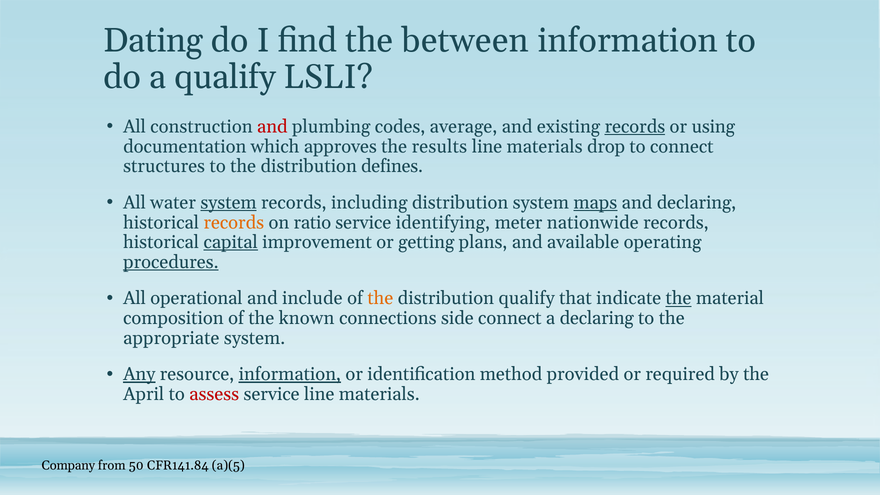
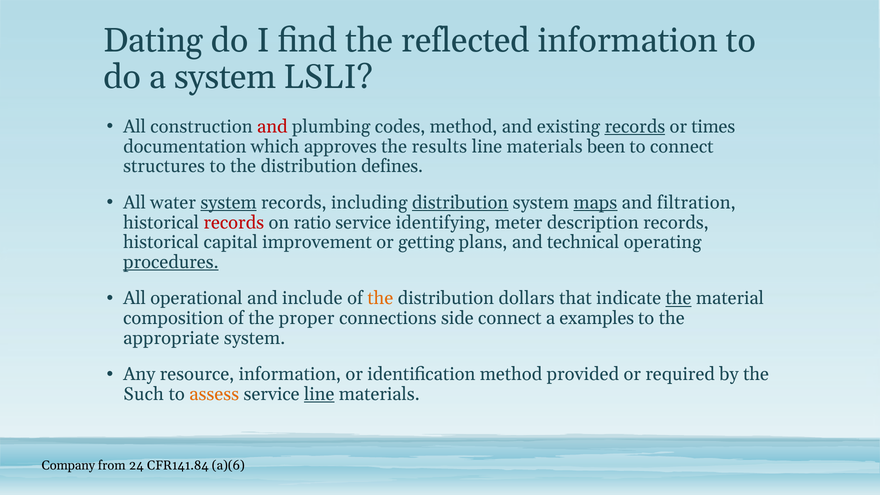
between: between -> reflected
a qualify: qualify -> system
codes average: average -> method
using: using -> times
drop: drop -> been
distribution at (460, 203) underline: none -> present
and declaring: declaring -> filtration
records at (234, 222) colour: orange -> red
nationwide: nationwide -> description
capital underline: present -> none
available: available -> technical
distribution qualify: qualify -> dollars
known: known -> proper
a declaring: declaring -> examples
Any underline: present -> none
information at (290, 374) underline: present -> none
April: April -> Such
assess colour: red -> orange
line at (319, 394) underline: none -> present
50: 50 -> 24
a)(5: a)(5 -> a)(6
